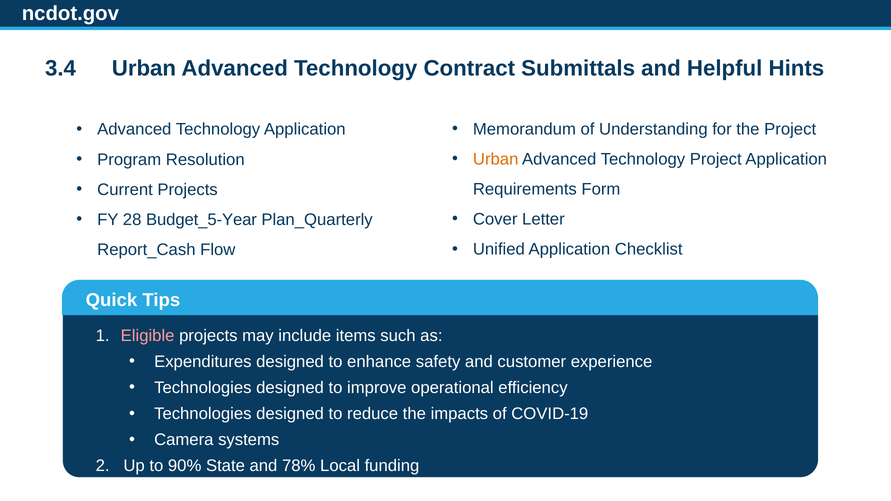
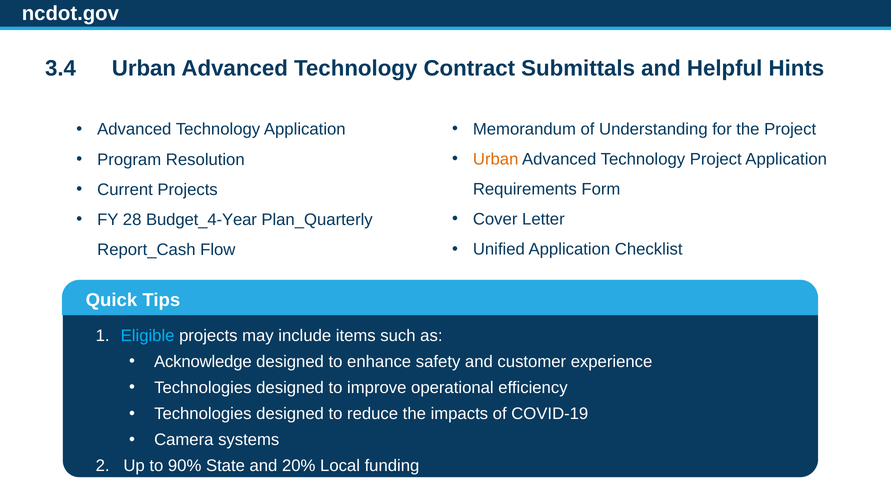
Budget_5-Year: Budget_5-Year -> Budget_4-Year
Eligible colour: pink -> light blue
Expenditures: Expenditures -> Acknowledge
78%: 78% -> 20%
